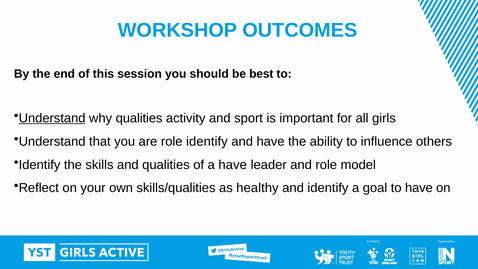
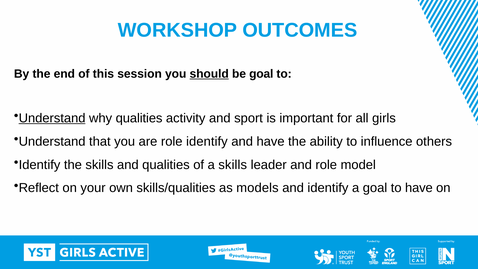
should underline: none -> present
be best: best -> goal
a have: have -> skills
healthy: healthy -> models
